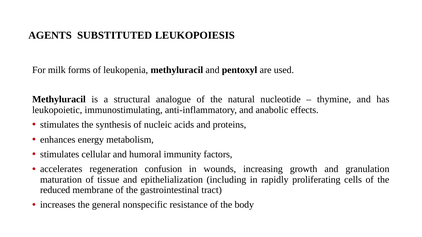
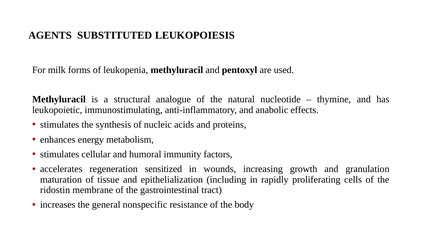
confusion: confusion -> sensitized
reduced: reduced -> ridostin
